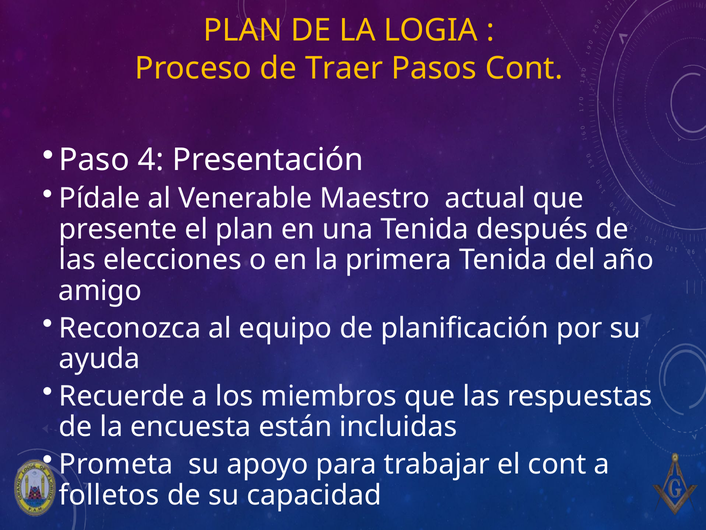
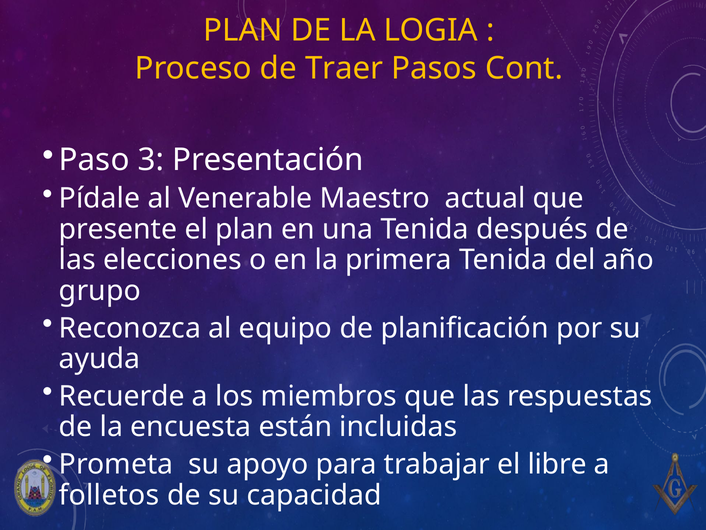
4: 4 -> 3
amigo: amigo -> grupo
el cont: cont -> libre
